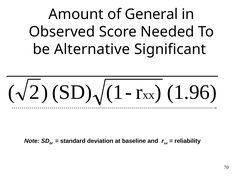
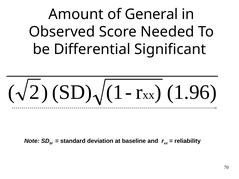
Alternative: Alternative -> Differential
